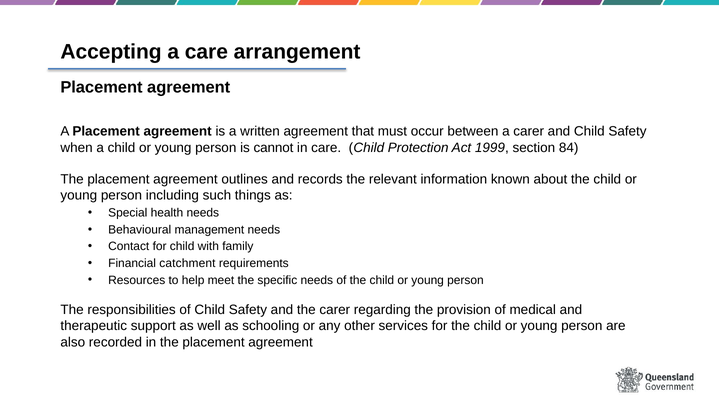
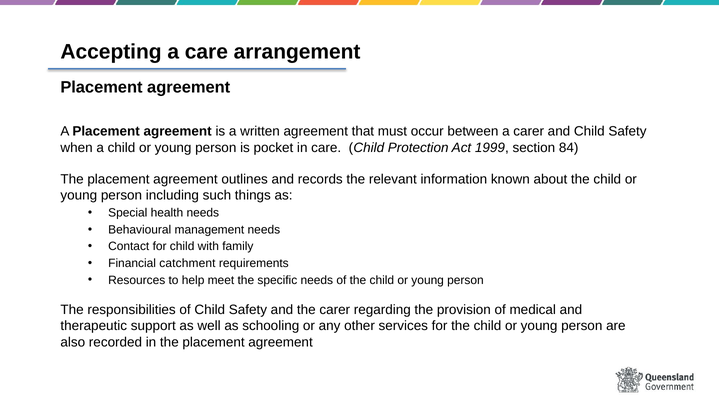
cannot: cannot -> pocket
